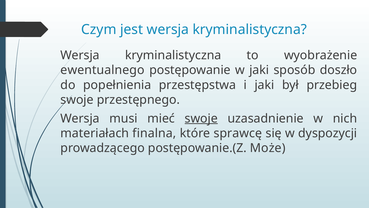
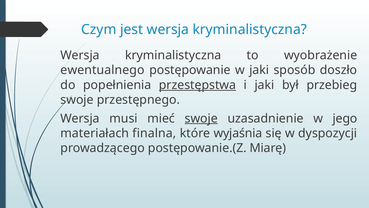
przestępstwa underline: none -> present
nich: nich -> jego
sprawcę: sprawcę -> wyjaśnia
Może: Może -> Miarę
